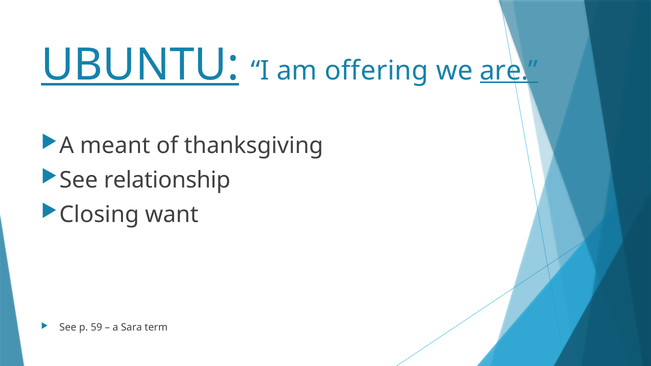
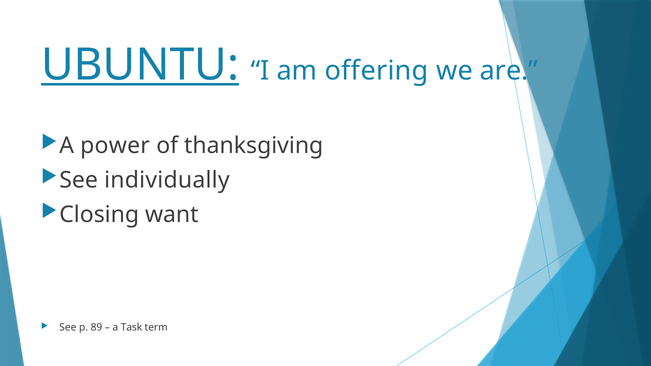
are underline: present -> none
meant: meant -> power
relationship: relationship -> individually
59: 59 -> 89
Sara: Sara -> Task
